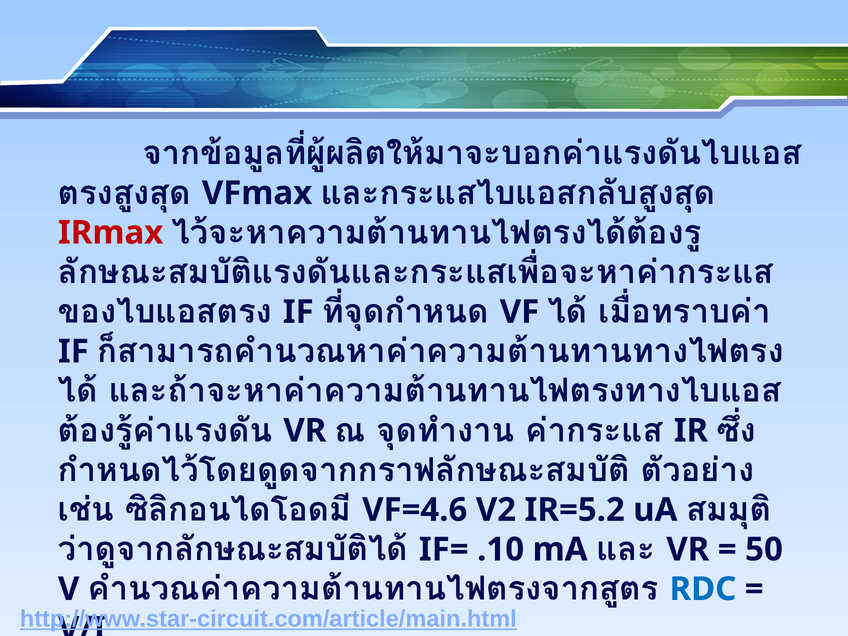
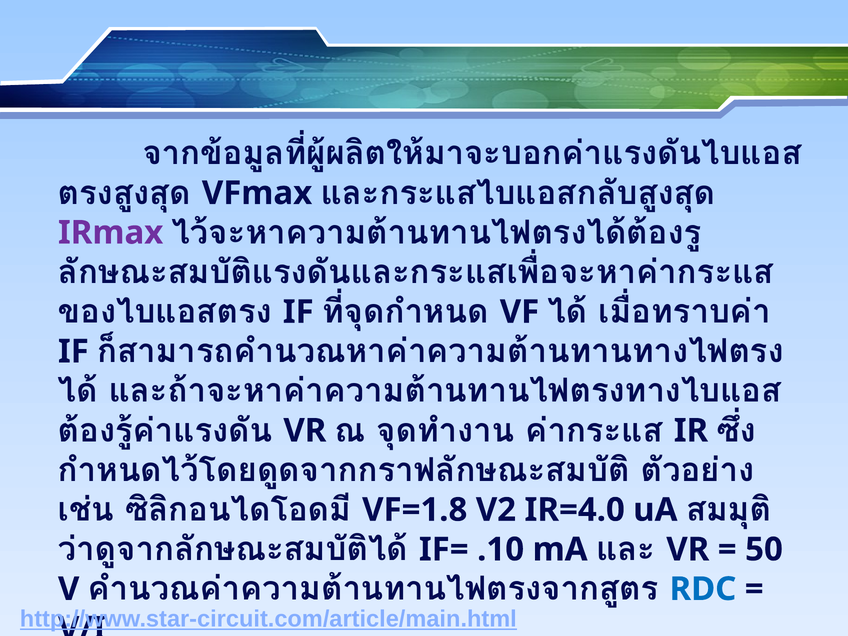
IRmax colour: red -> purple
VF=4.6: VF=4.6 -> VF=1.8
IR=5.2: IR=5.2 -> IR=4.0
